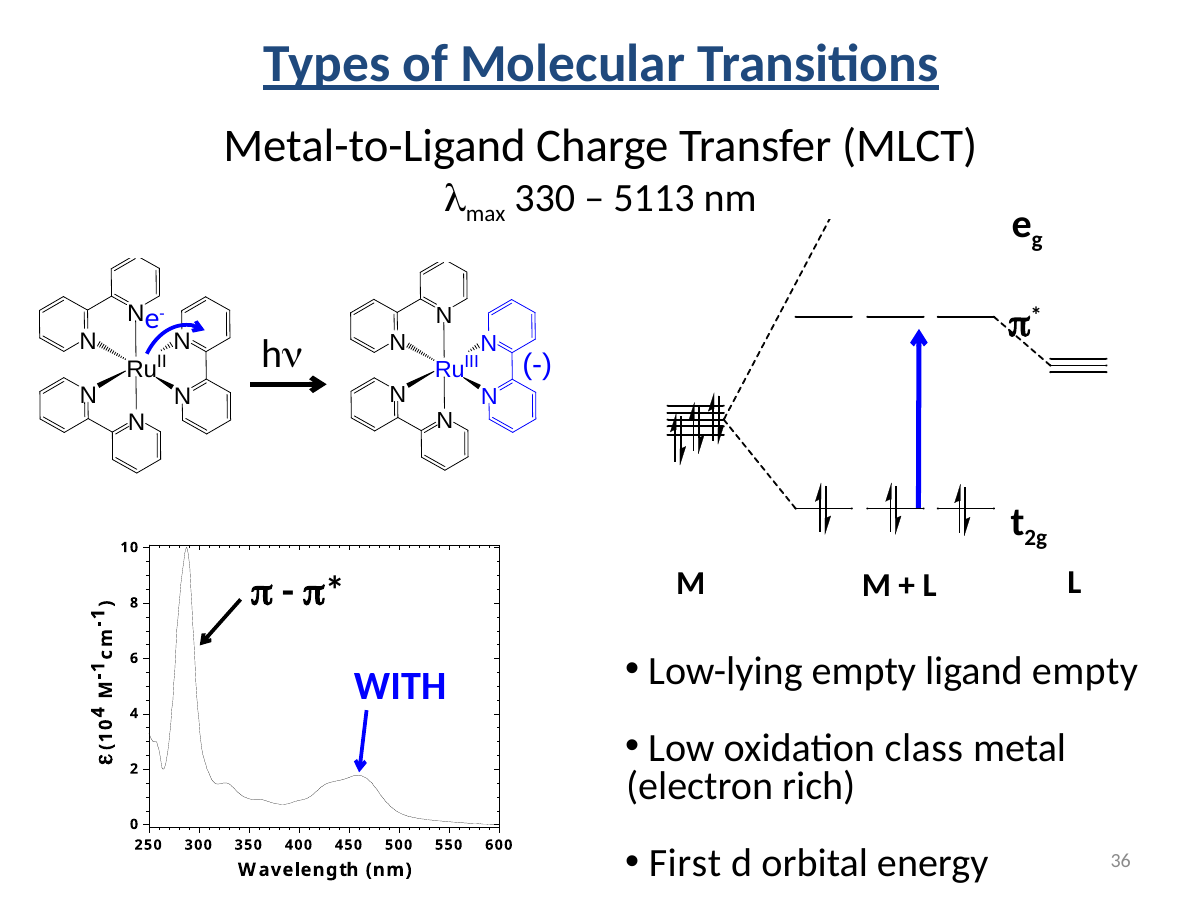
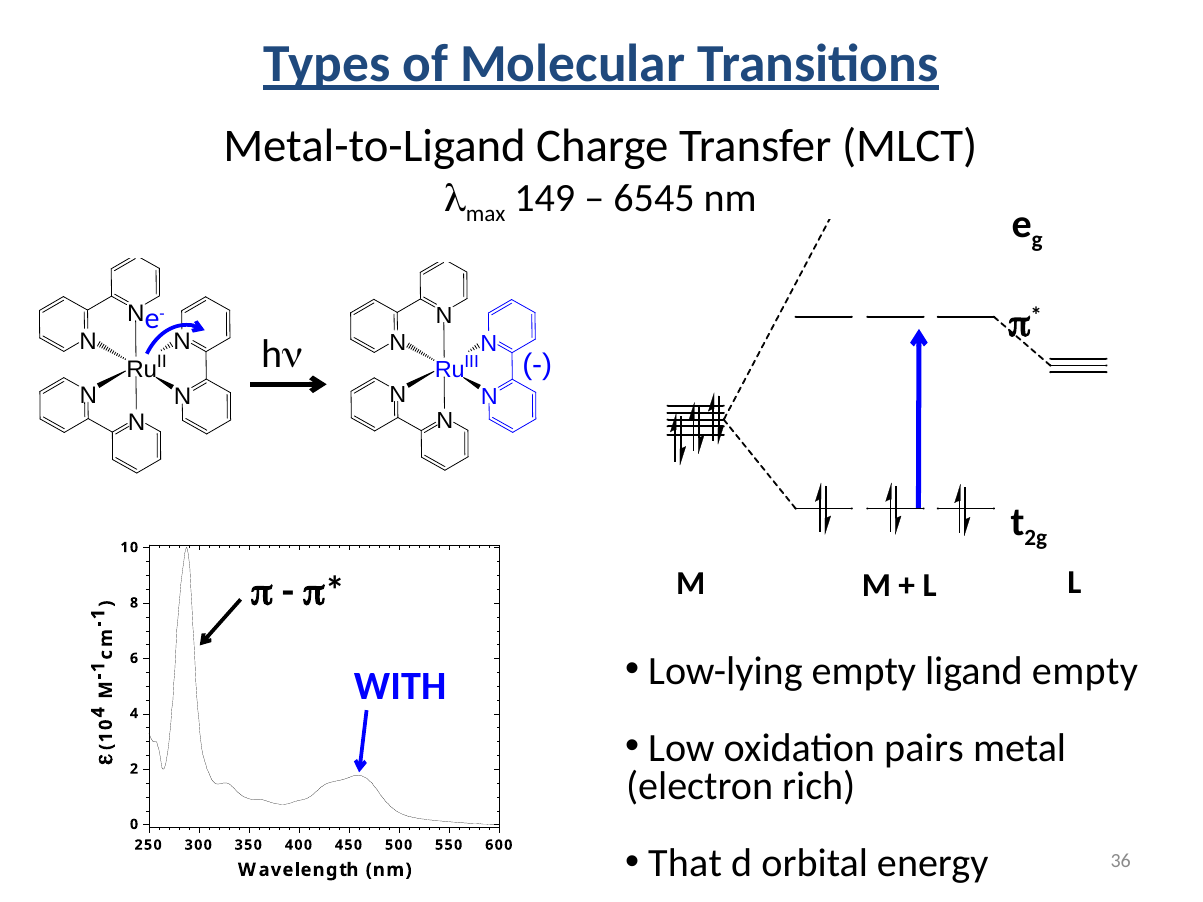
330: 330 -> 149
5113: 5113 -> 6545
class: class -> pairs
First: First -> That
